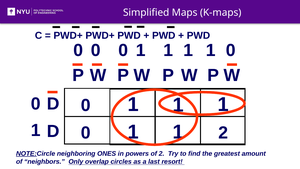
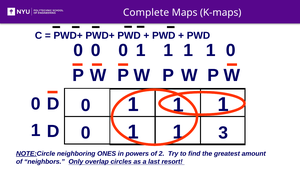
Simplified: Simplified -> Complete
0 2: 2 -> 3
